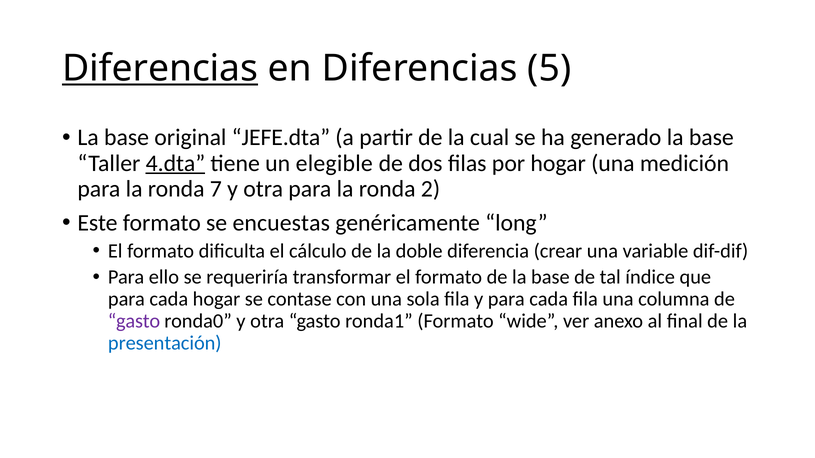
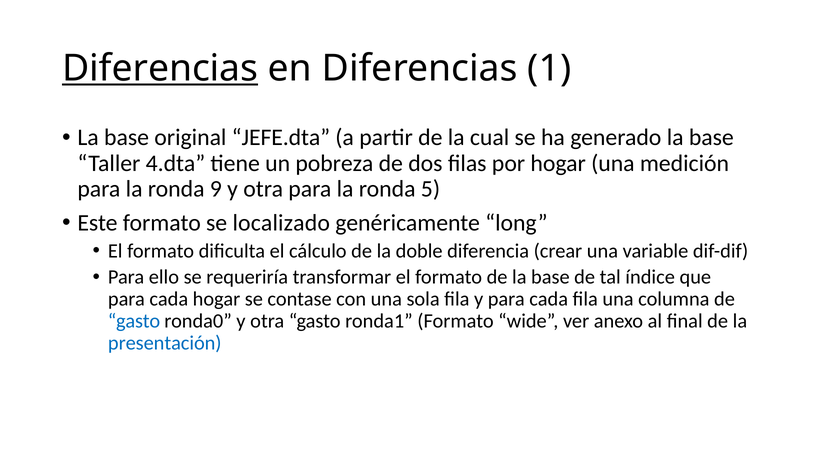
5: 5 -> 1
4.dta underline: present -> none
elegible: elegible -> pobreza
7: 7 -> 9
2: 2 -> 5
encuestas: encuestas -> localizado
gasto at (134, 321) colour: purple -> blue
